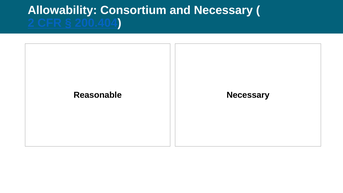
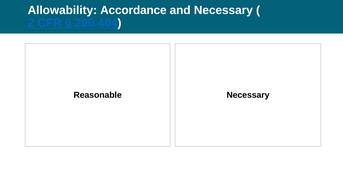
Consortium: Consortium -> Accordance
